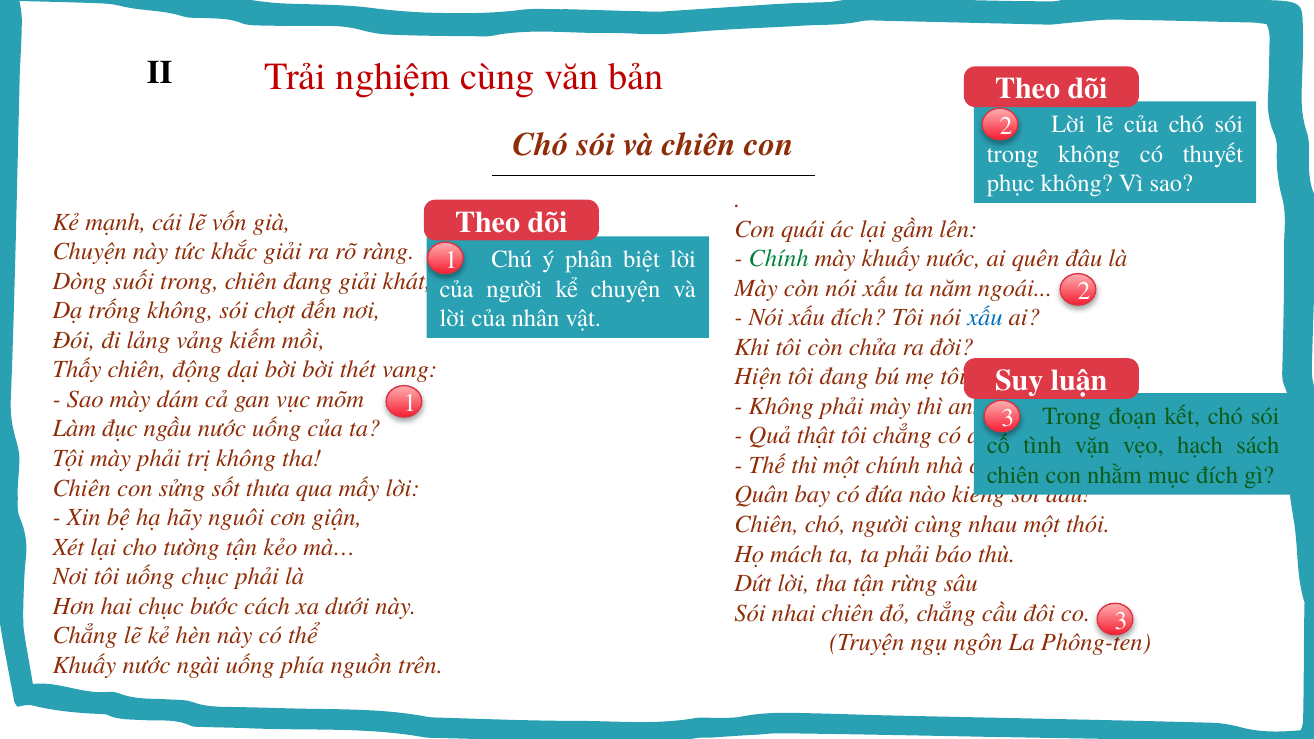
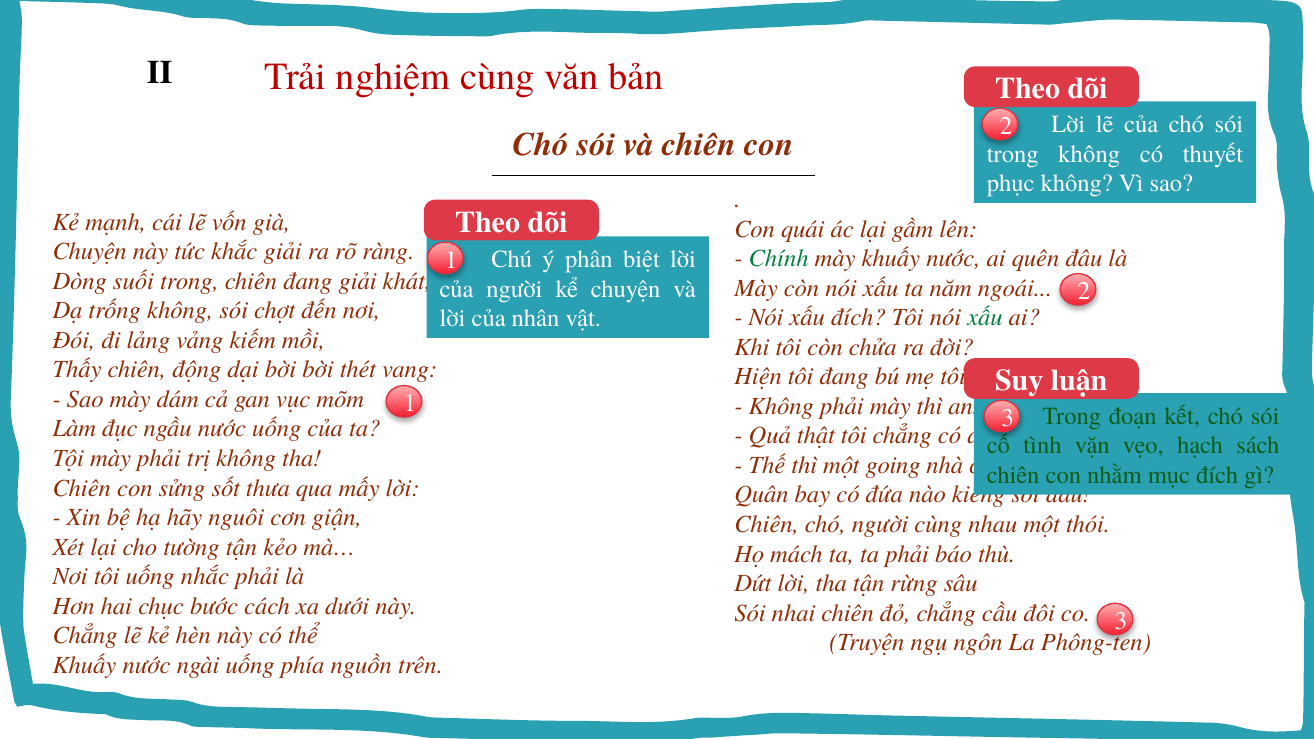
xấu at (985, 318) colour: blue -> green
một chính: chính -> going
uống chục: chục -> nhắc
